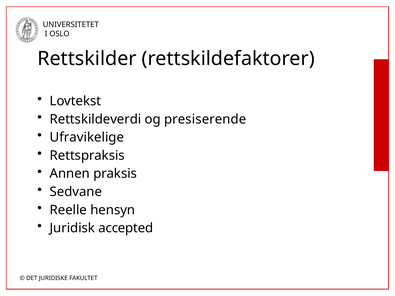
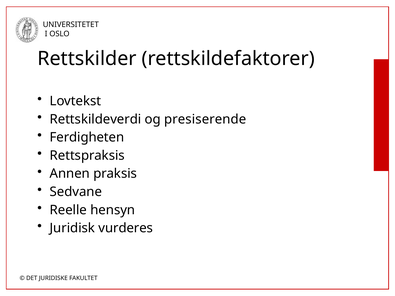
Ufravikelige: Ufravikelige -> Ferdigheten
accepted: accepted -> vurderes
